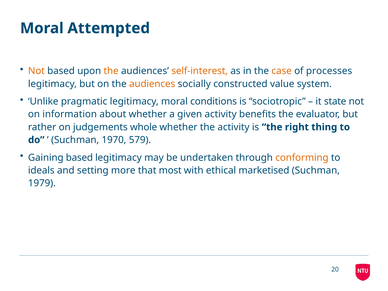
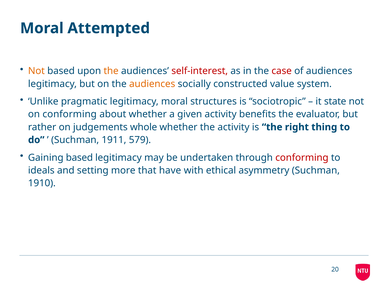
self-interest colour: orange -> red
case colour: orange -> red
of processes: processes -> audiences
conditions: conditions -> structures
on information: information -> conforming
1970: 1970 -> 1911
conforming at (302, 158) colour: orange -> red
most: most -> have
marketised: marketised -> asymmetry
1979: 1979 -> 1910
